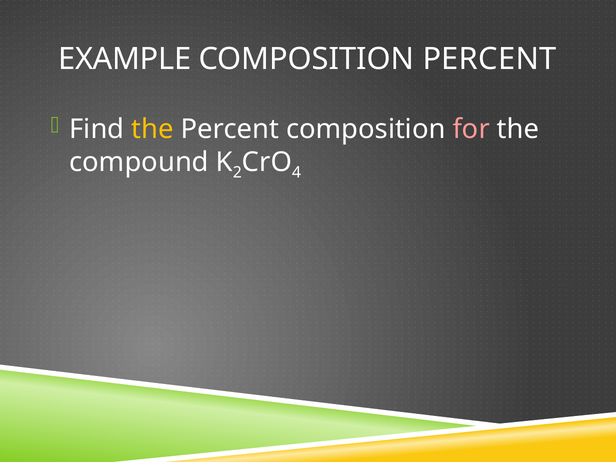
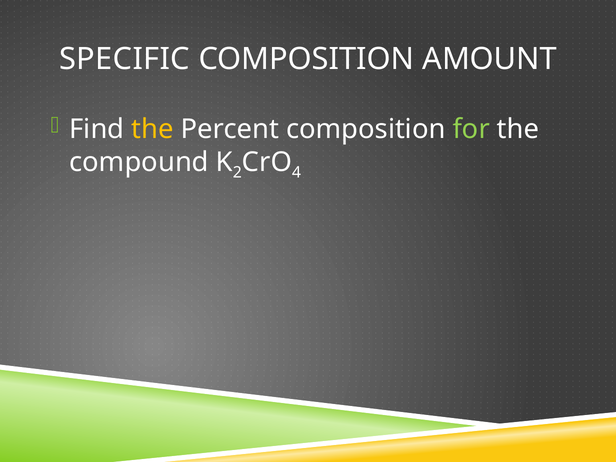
EXAMPLE: EXAMPLE -> SPECIFIC
COMPOSITION PERCENT: PERCENT -> AMOUNT
for colour: pink -> light green
